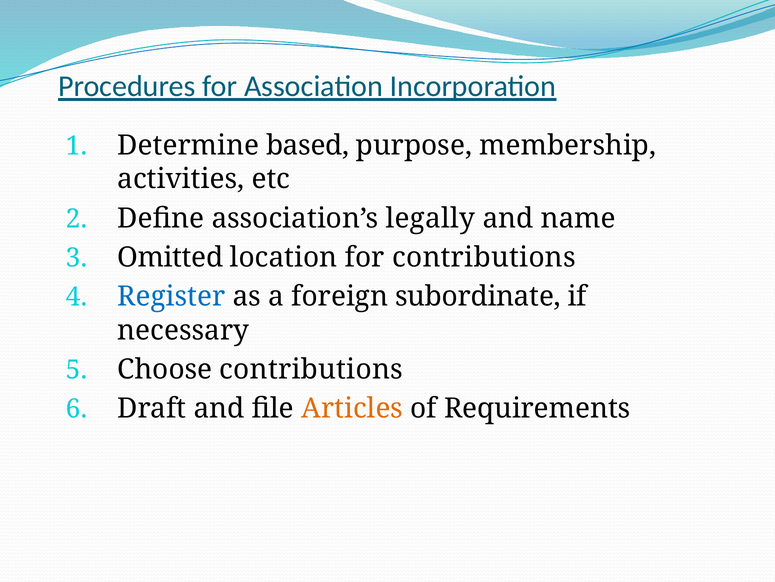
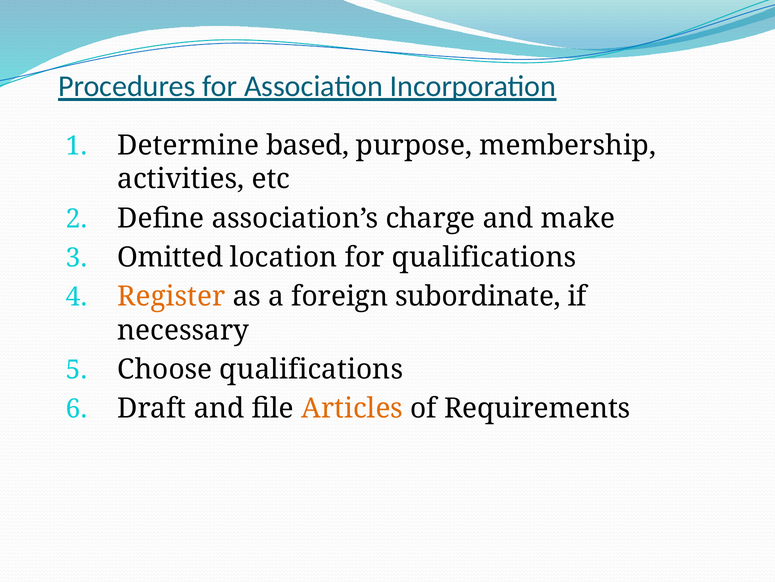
legally: legally -> charge
name: name -> make
for contributions: contributions -> qualifications
Register colour: blue -> orange
Choose contributions: contributions -> qualifications
